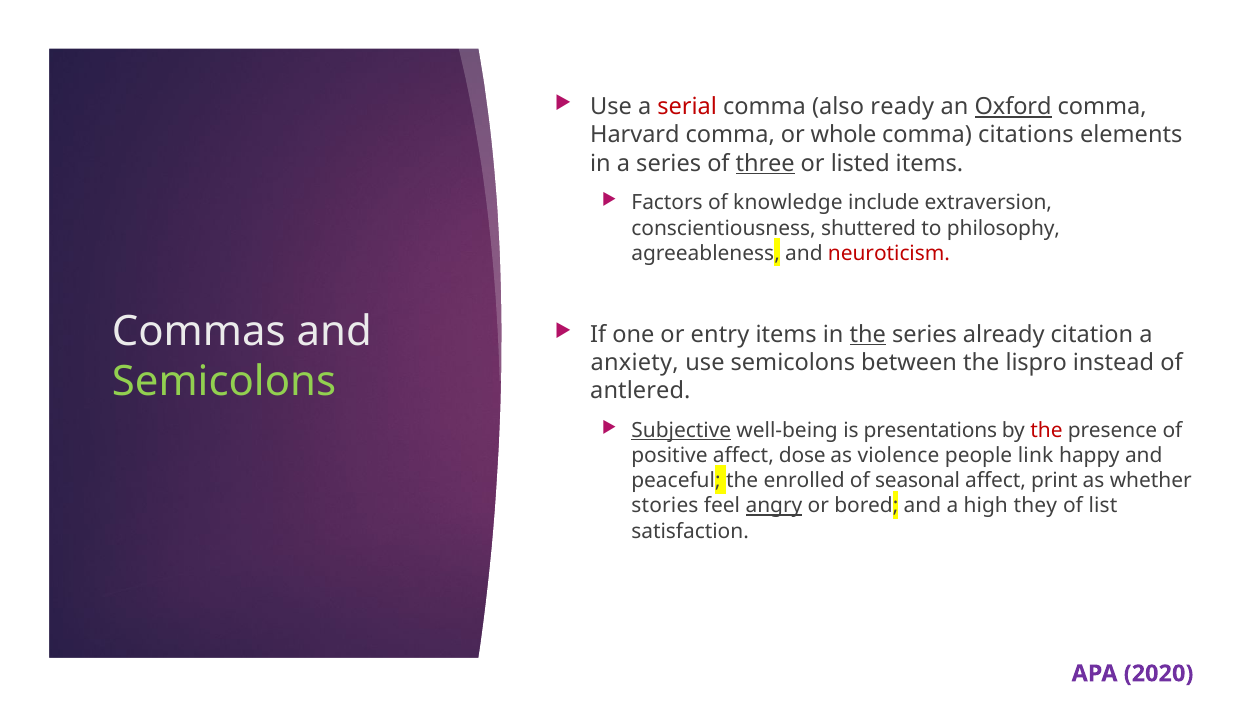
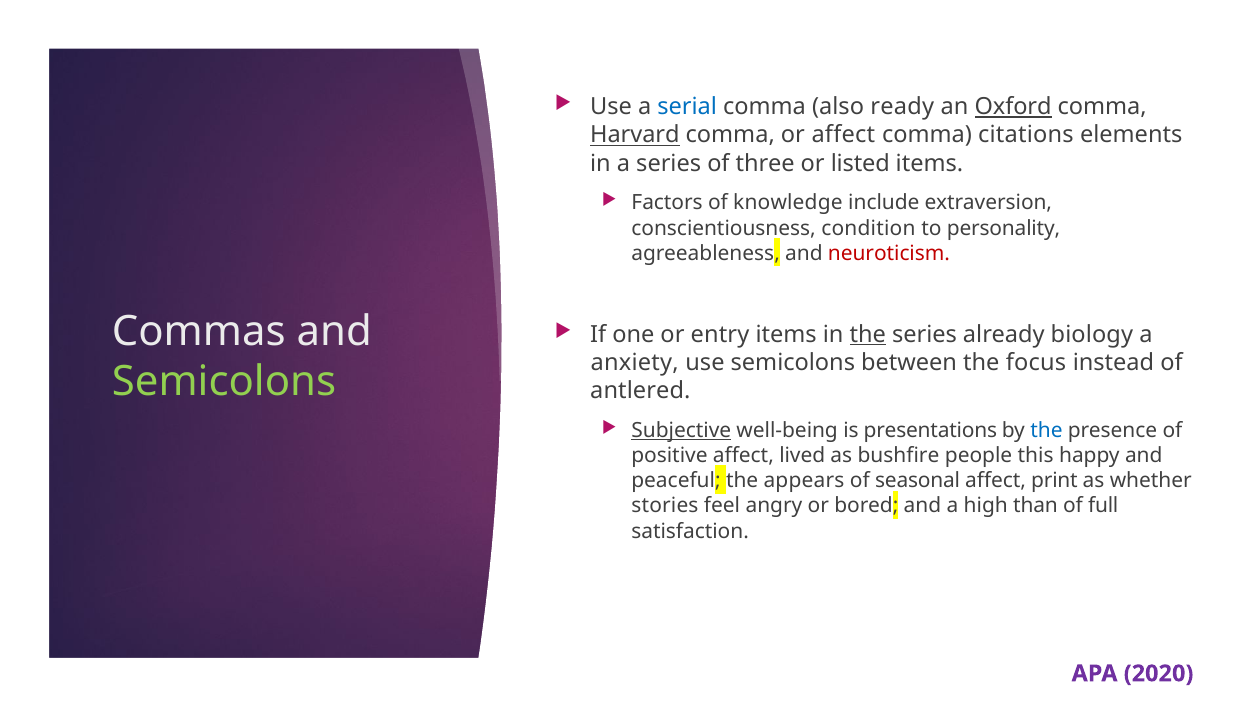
serial colour: red -> blue
Harvard underline: none -> present
or whole: whole -> affect
three underline: present -> none
shuttered: shuttered -> condition
philosophy: philosophy -> personality
citation: citation -> biology
lispro: lispro -> focus
the at (1046, 431) colour: red -> blue
dose: dose -> lived
violence: violence -> bushfire
link: link -> this
enrolled: enrolled -> appears
angry underline: present -> none
they: they -> than
list: list -> full
